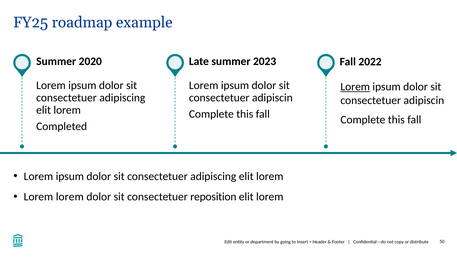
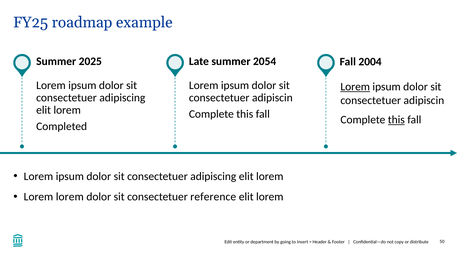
2023: 2023 -> 2054
2022: 2022 -> 2004
2020: 2020 -> 2025
this at (396, 120) underline: none -> present
reposition: reposition -> reference
